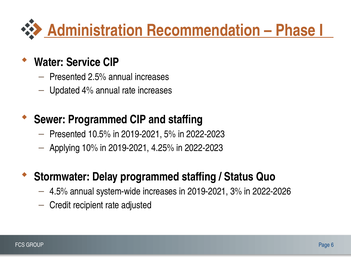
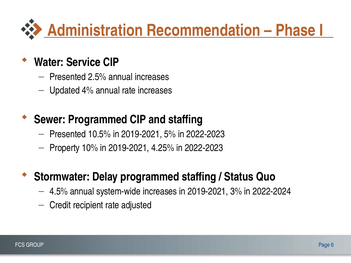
Applying: Applying -> Property
2022-2026: 2022-2026 -> 2022-2024
